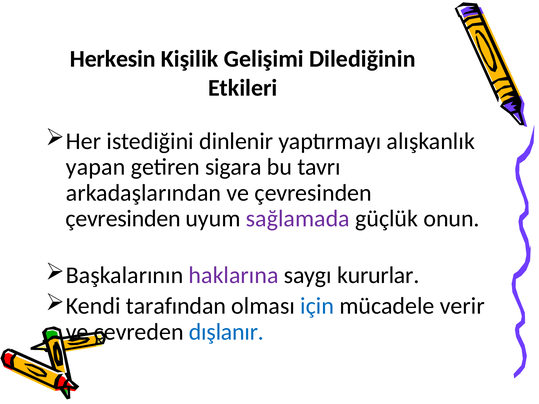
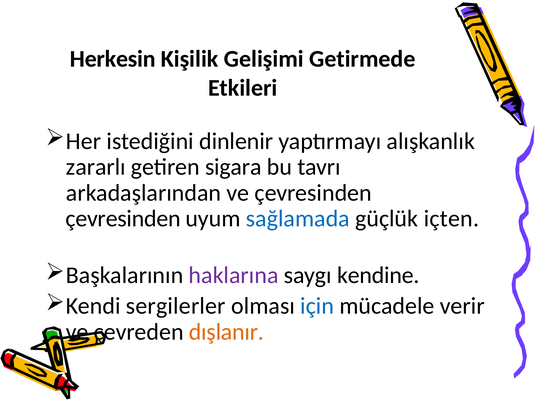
Dilediğinin: Dilediğinin -> Getirmede
yapan: yapan -> zararlı
sağlamada colour: purple -> blue
onun: onun -> içten
kururlar: kururlar -> kendine
tarafından: tarafından -> sergilerler
dışlanır colour: blue -> orange
